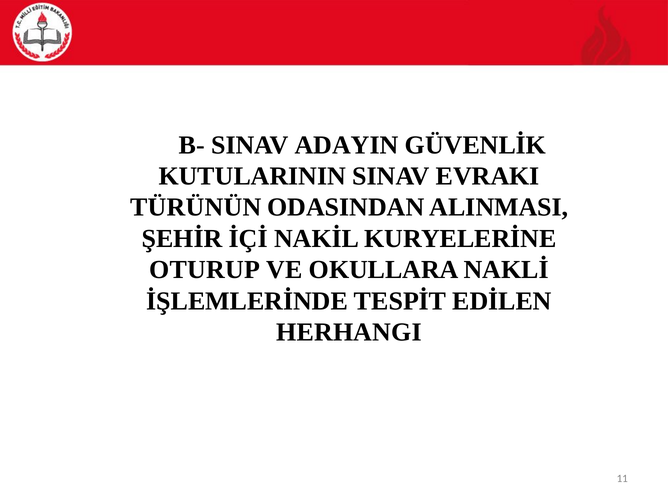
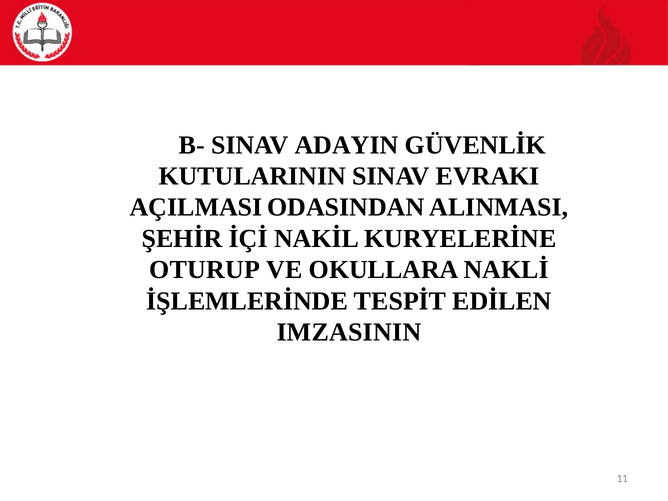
TÜRÜNÜN: TÜRÜNÜN -> AÇILMASI
HERHANGI: HERHANGI -> IMZASININ
